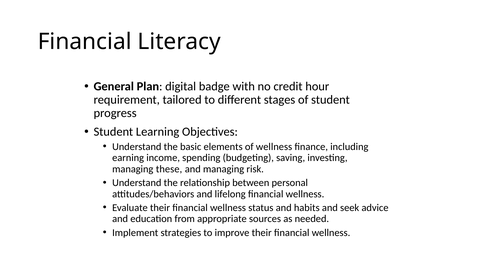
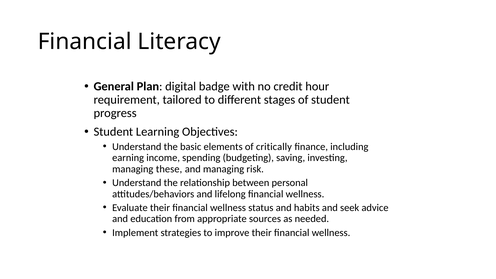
of wellness: wellness -> critically
